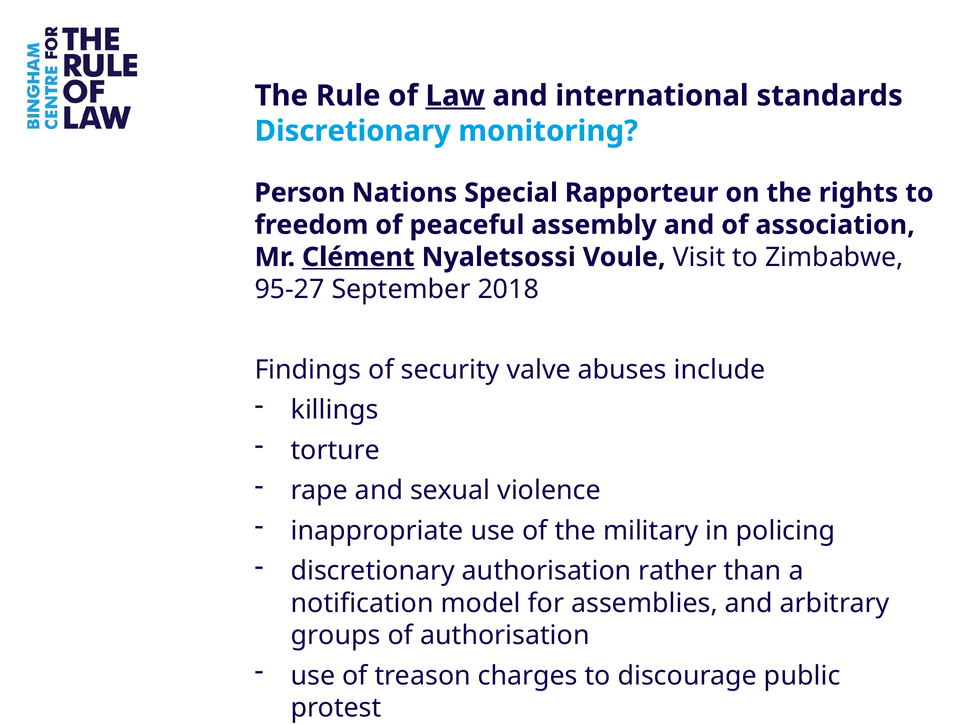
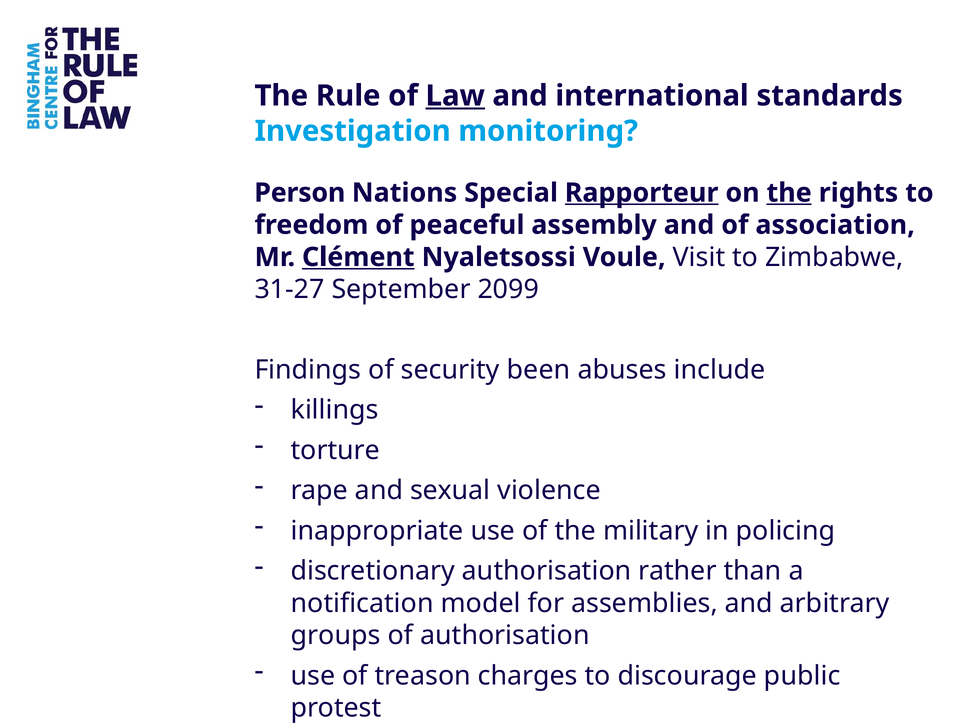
Discretionary at (353, 131): Discretionary -> Investigation
Rapporteur underline: none -> present
the at (789, 193) underline: none -> present
95-27: 95-27 -> 31-27
2018: 2018 -> 2099
valve: valve -> been
